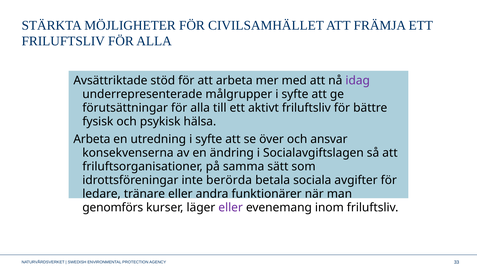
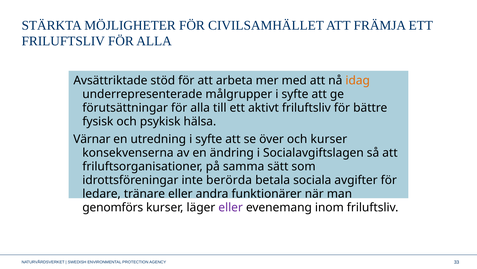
idag colour: purple -> orange
Arbeta at (92, 139): Arbeta -> Värnar
och ansvar: ansvar -> kurser
